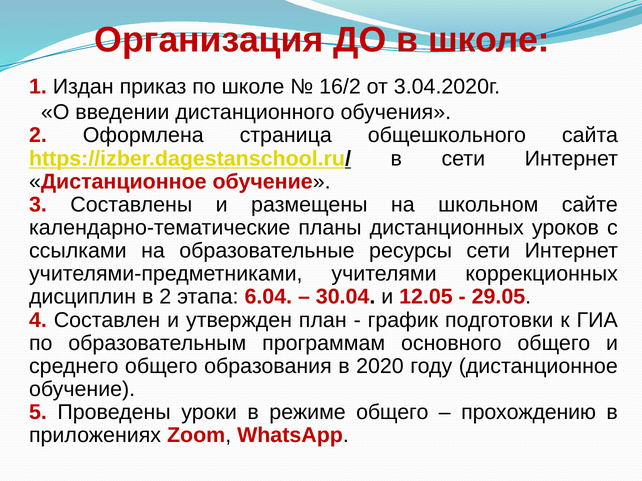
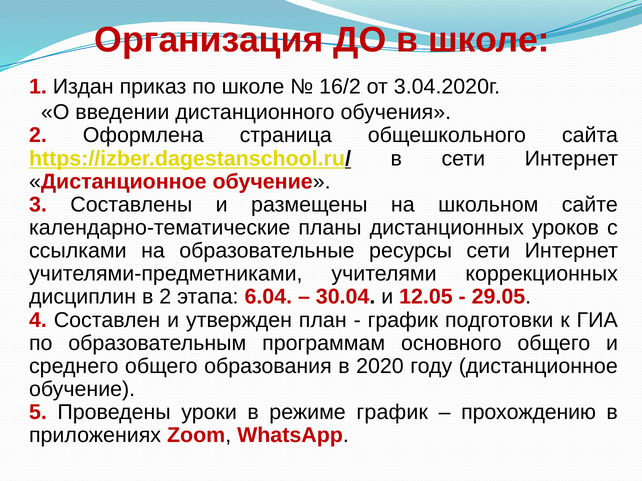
режиме общего: общего -> график
